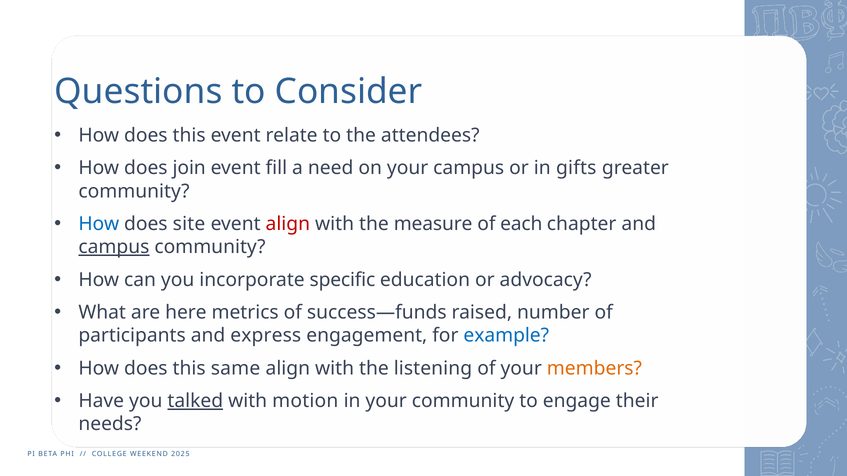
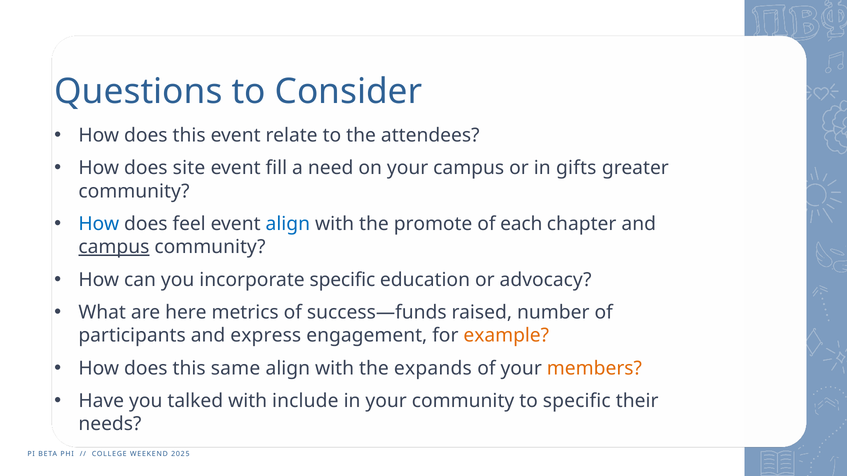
join: join -> site
site: site -> feel
align at (288, 224) colour: red -> blue
measure: measure -> promote
example colour: blue -> orange
listening: listening -> expands
talked underline: present -> none
motion: motion -> include
to engage: engage -> specific
